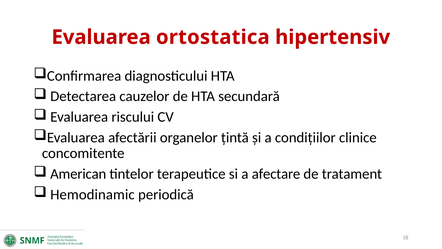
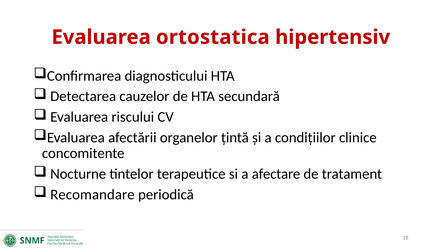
American: American -> Nocturne
Hemodinamic: Hemodinamic -> Recomandare
